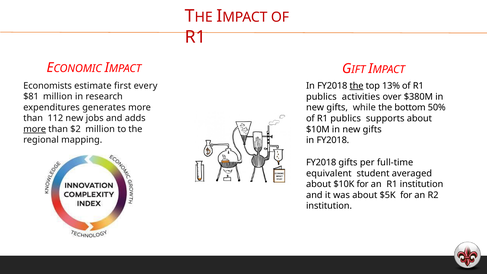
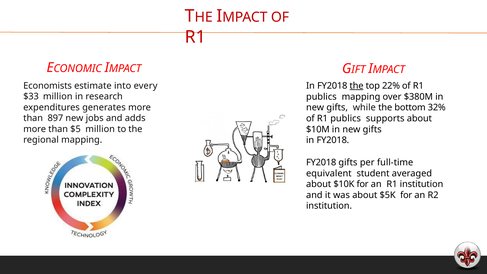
first: first -> into
13%: 13% -> 22%
$81: $81 -> $33
publics activities: activities -> mapping
50%: 50% -> 32%
112: 112 -> 897
more at (35, 129) underline: present -> none
$2: $2 -> $5
